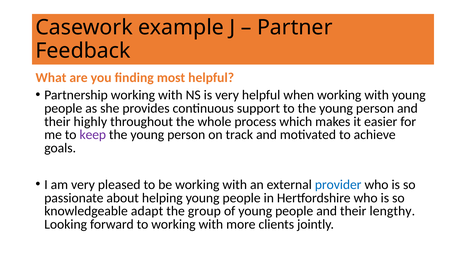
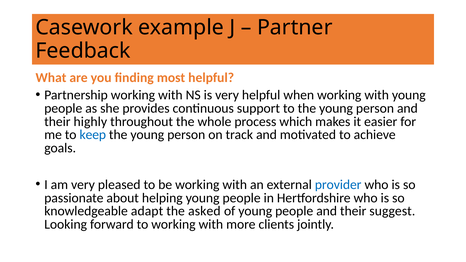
keep colour: purple -> blue
group: group -> asked
lengthy: lengthy -> suggest
